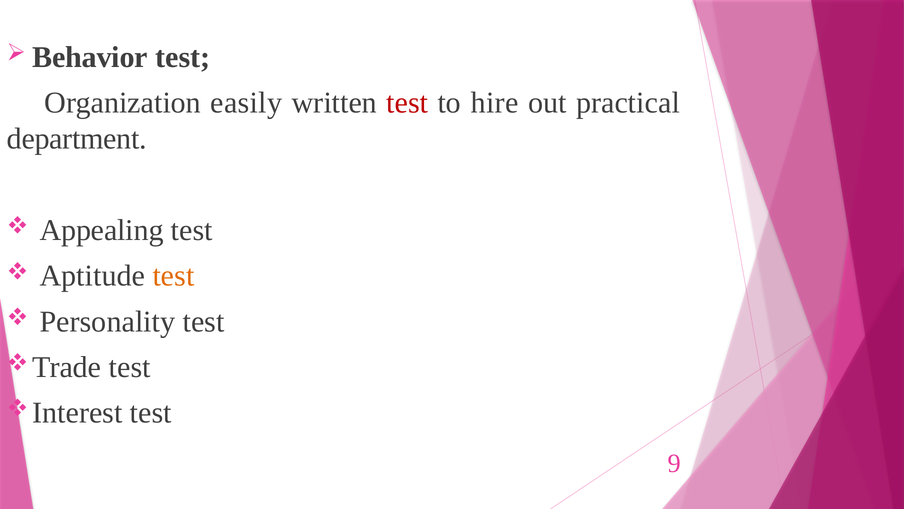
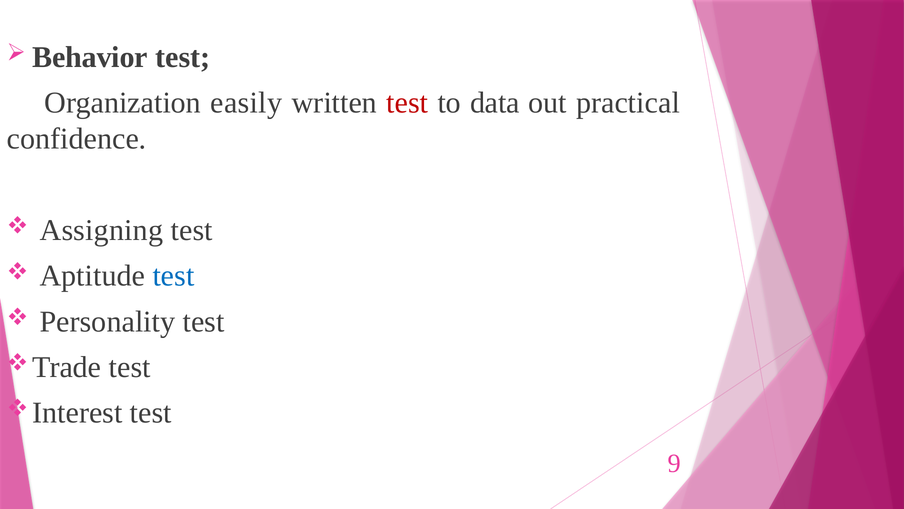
hire: hire -> data
department: department -> confidence
Appealing: Appealing -> Assigning
test at (173, 276) colour: orange -> blue
